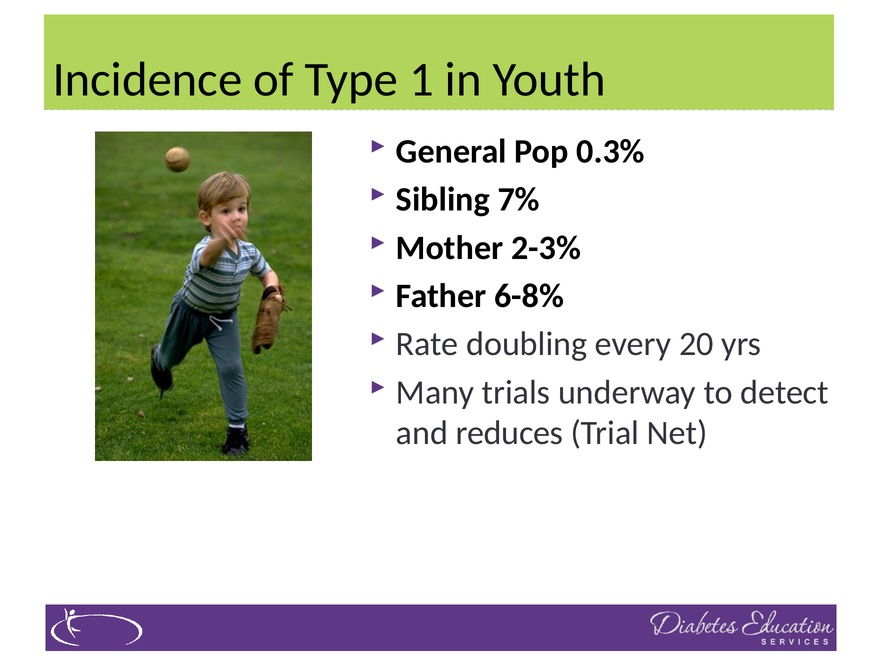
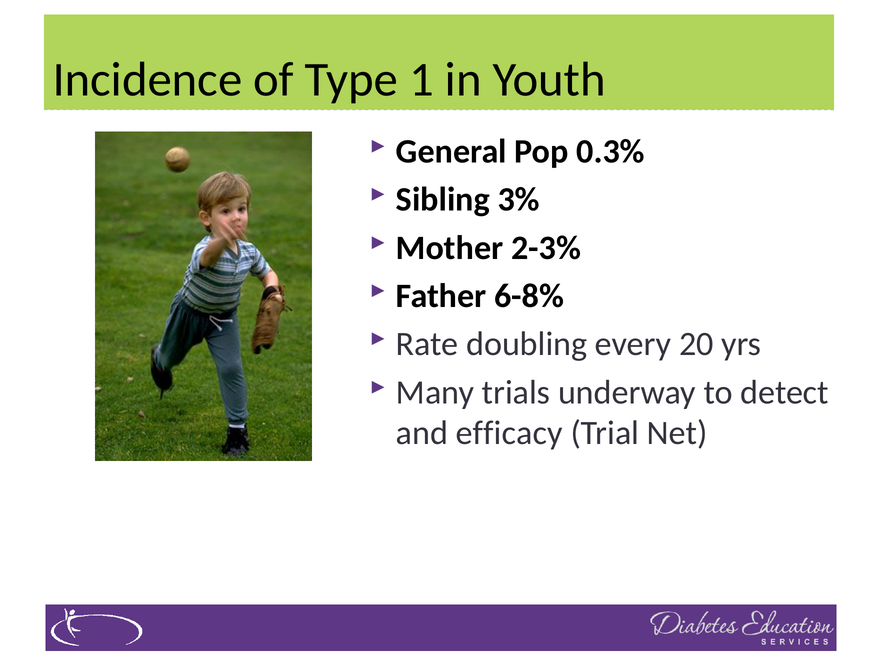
7%: 7% -> 3%
reduces: reduces -> efficacy
